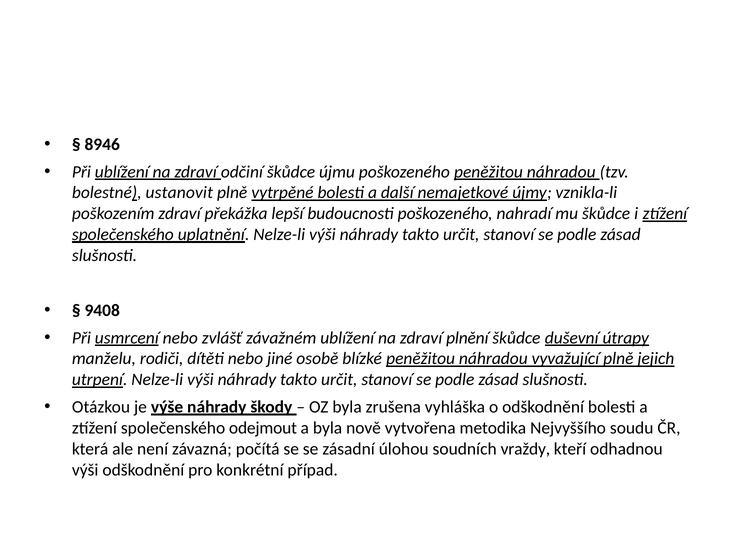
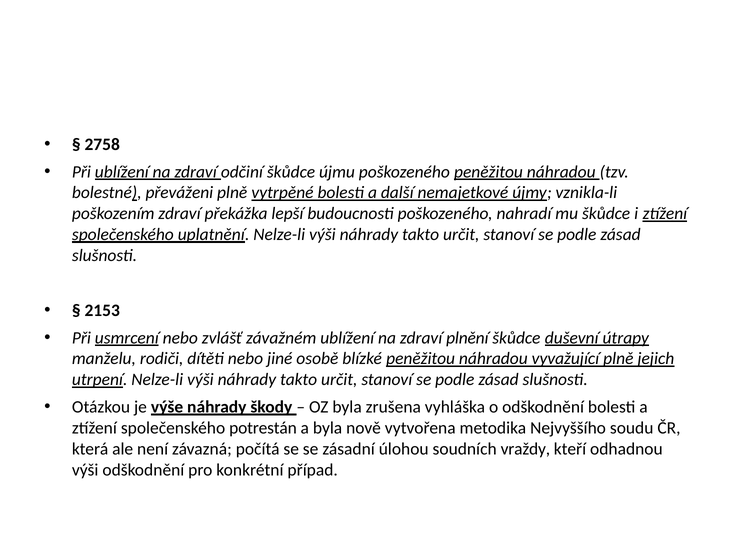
8946: 8946 -> 2758
ustanovit: ustanovit -> převáženi
9408: 9408 -> 2153
odejmout: odejmout -> potrestán
